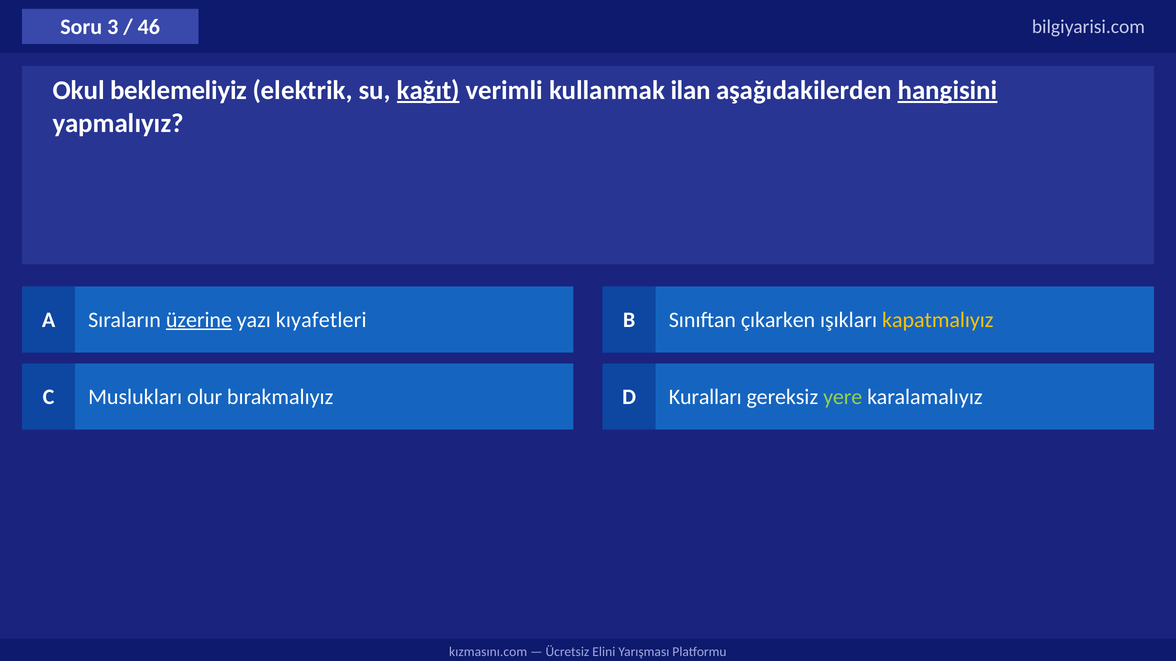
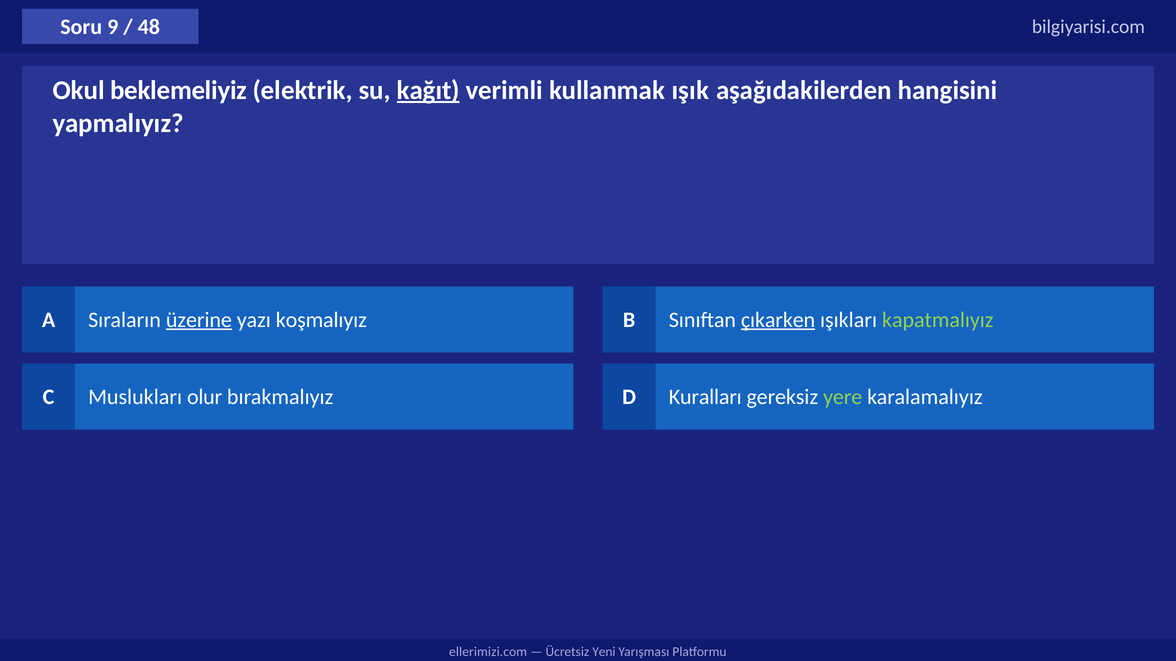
3: 3 -> 9
46: 46 -> 48
ilan: ilan -> ışık
hangisini underline: present -> none
kıyafetleri: kıyafetleri -> koşmalıyız
çıkarken underline: none -> present
kapatmalıyız colour: yellow -> light green
kızmasını.com: kızmasını.com -> ellerimizi.com
Elini: Elini -> Yeni
